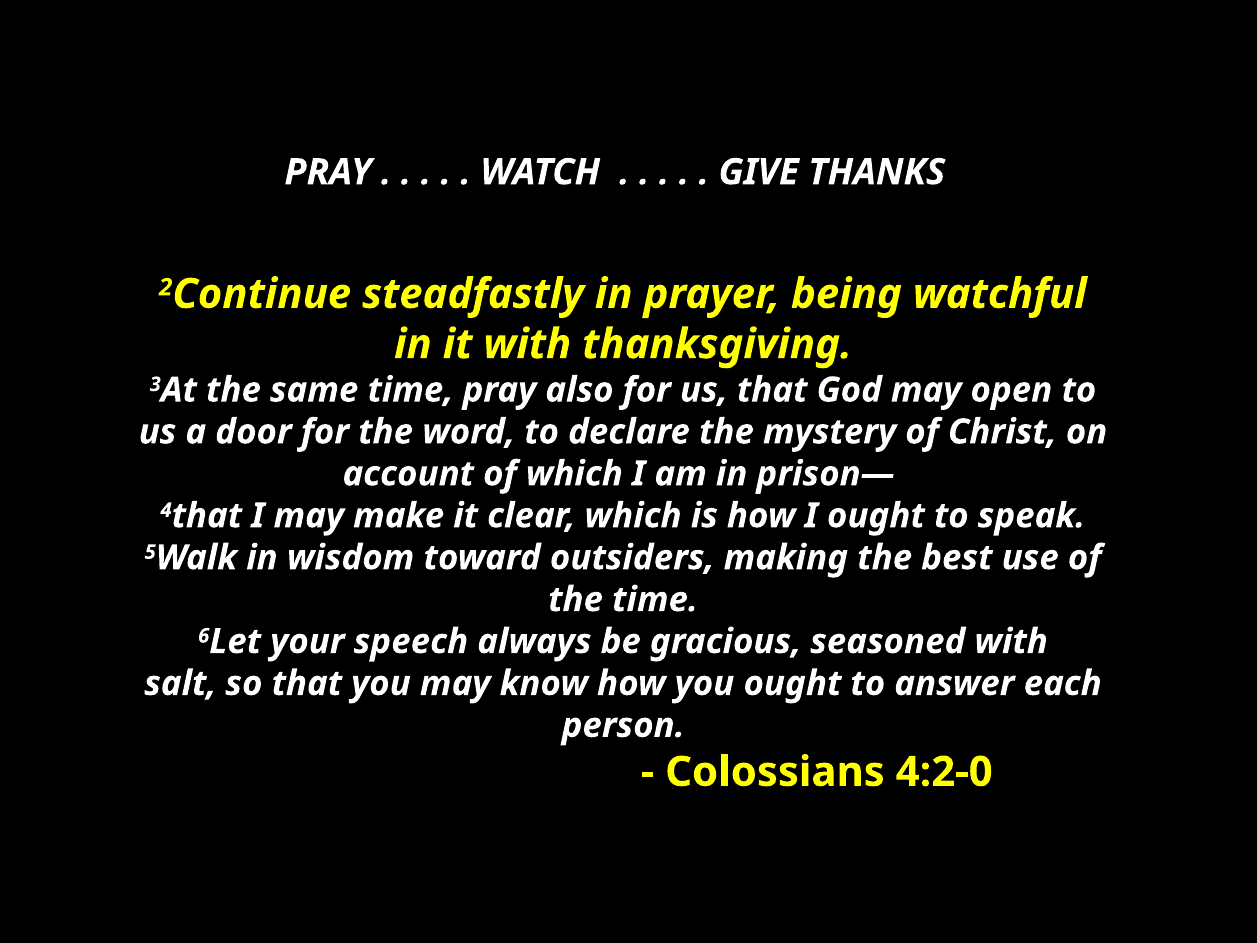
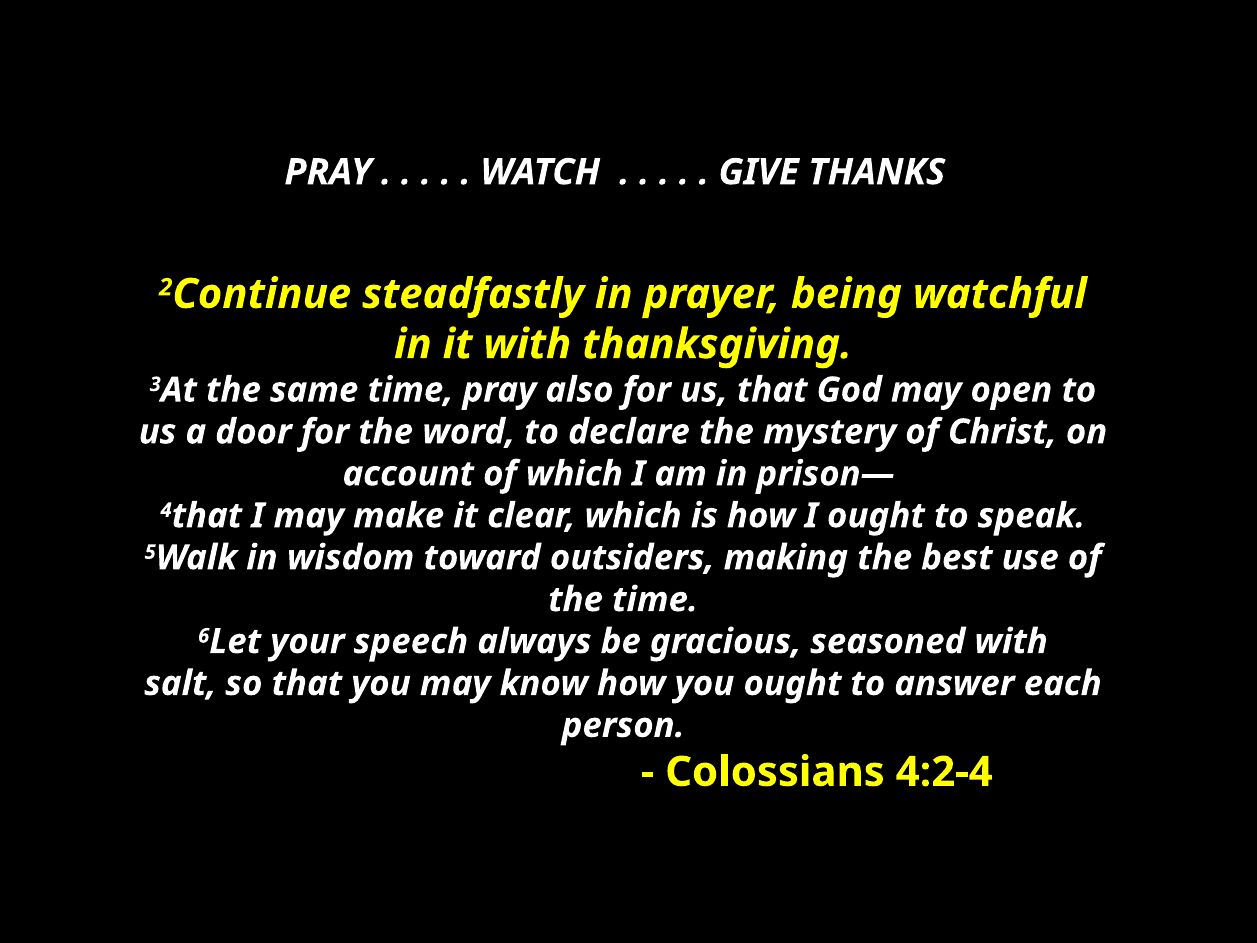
4:2-0: 4:2-0 -> 4:2-4
